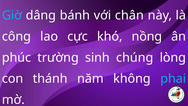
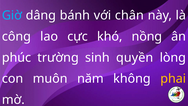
chúng: chúng -> quyền
thánh: thánh -> muôn
phai colour: light blue -> yellow
